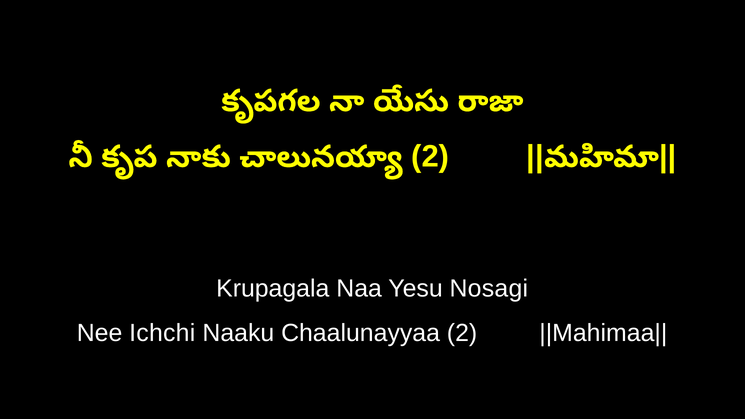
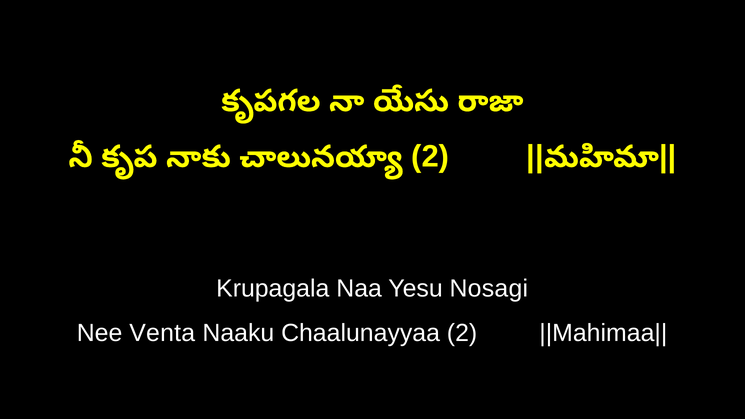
Ichchi: Ichchi -> Venta
